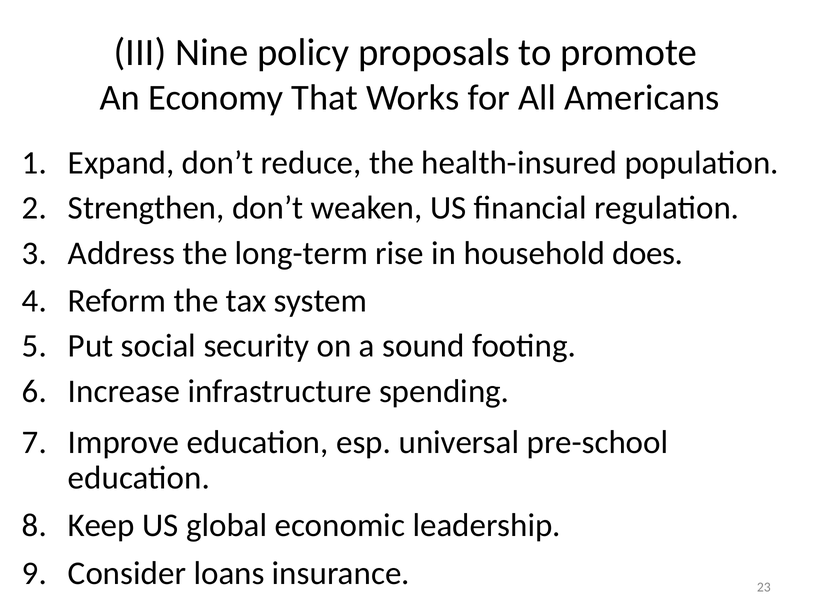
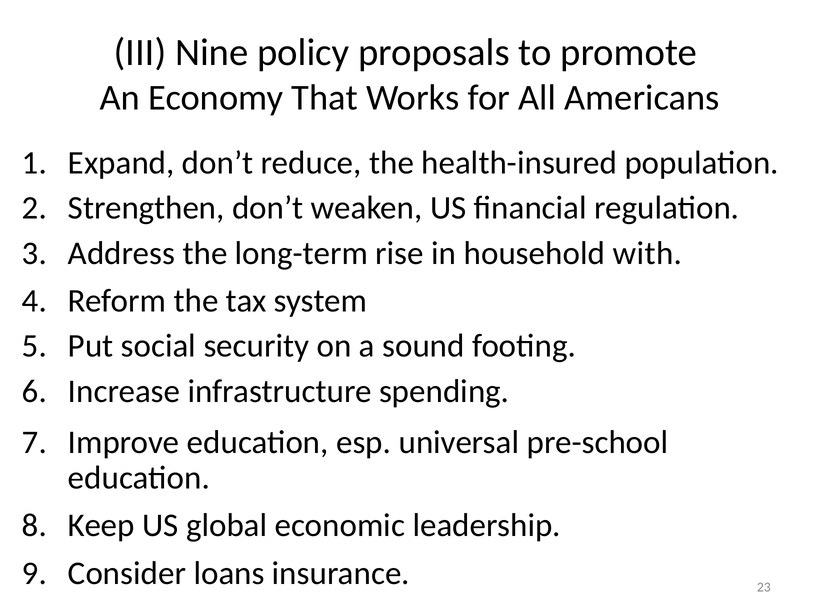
does: does -> with
